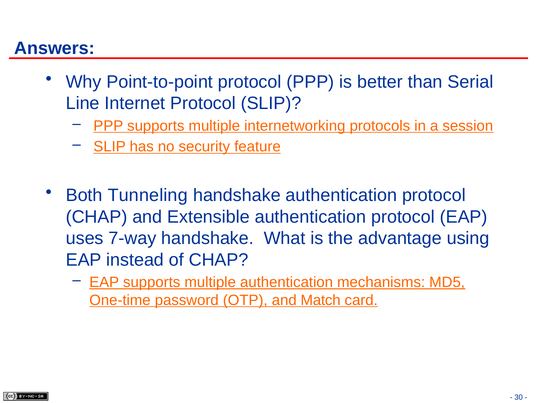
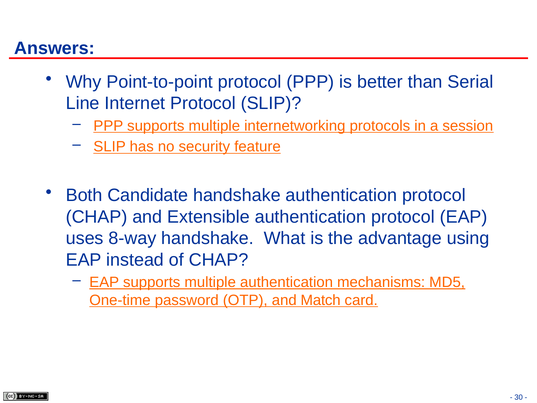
Tunneling: Tunneling -> Candidate
7-way: 7-way -> 8-way
